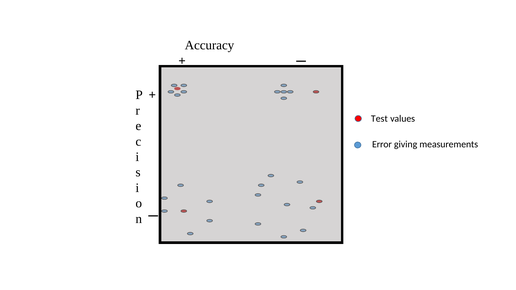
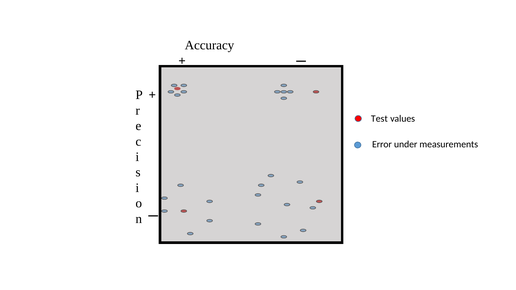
giving: giving -> under
